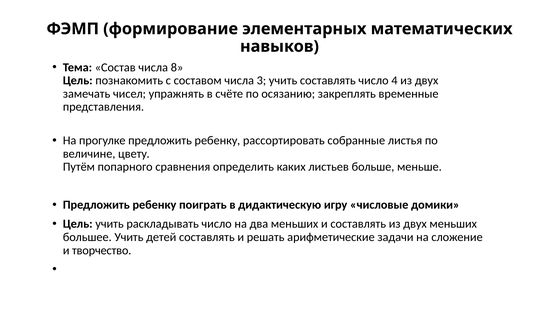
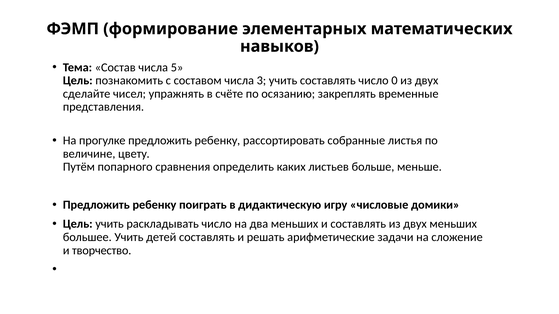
8: 8 -> 5
4: 4 -> 0
замечать: замечать -> сделайте
